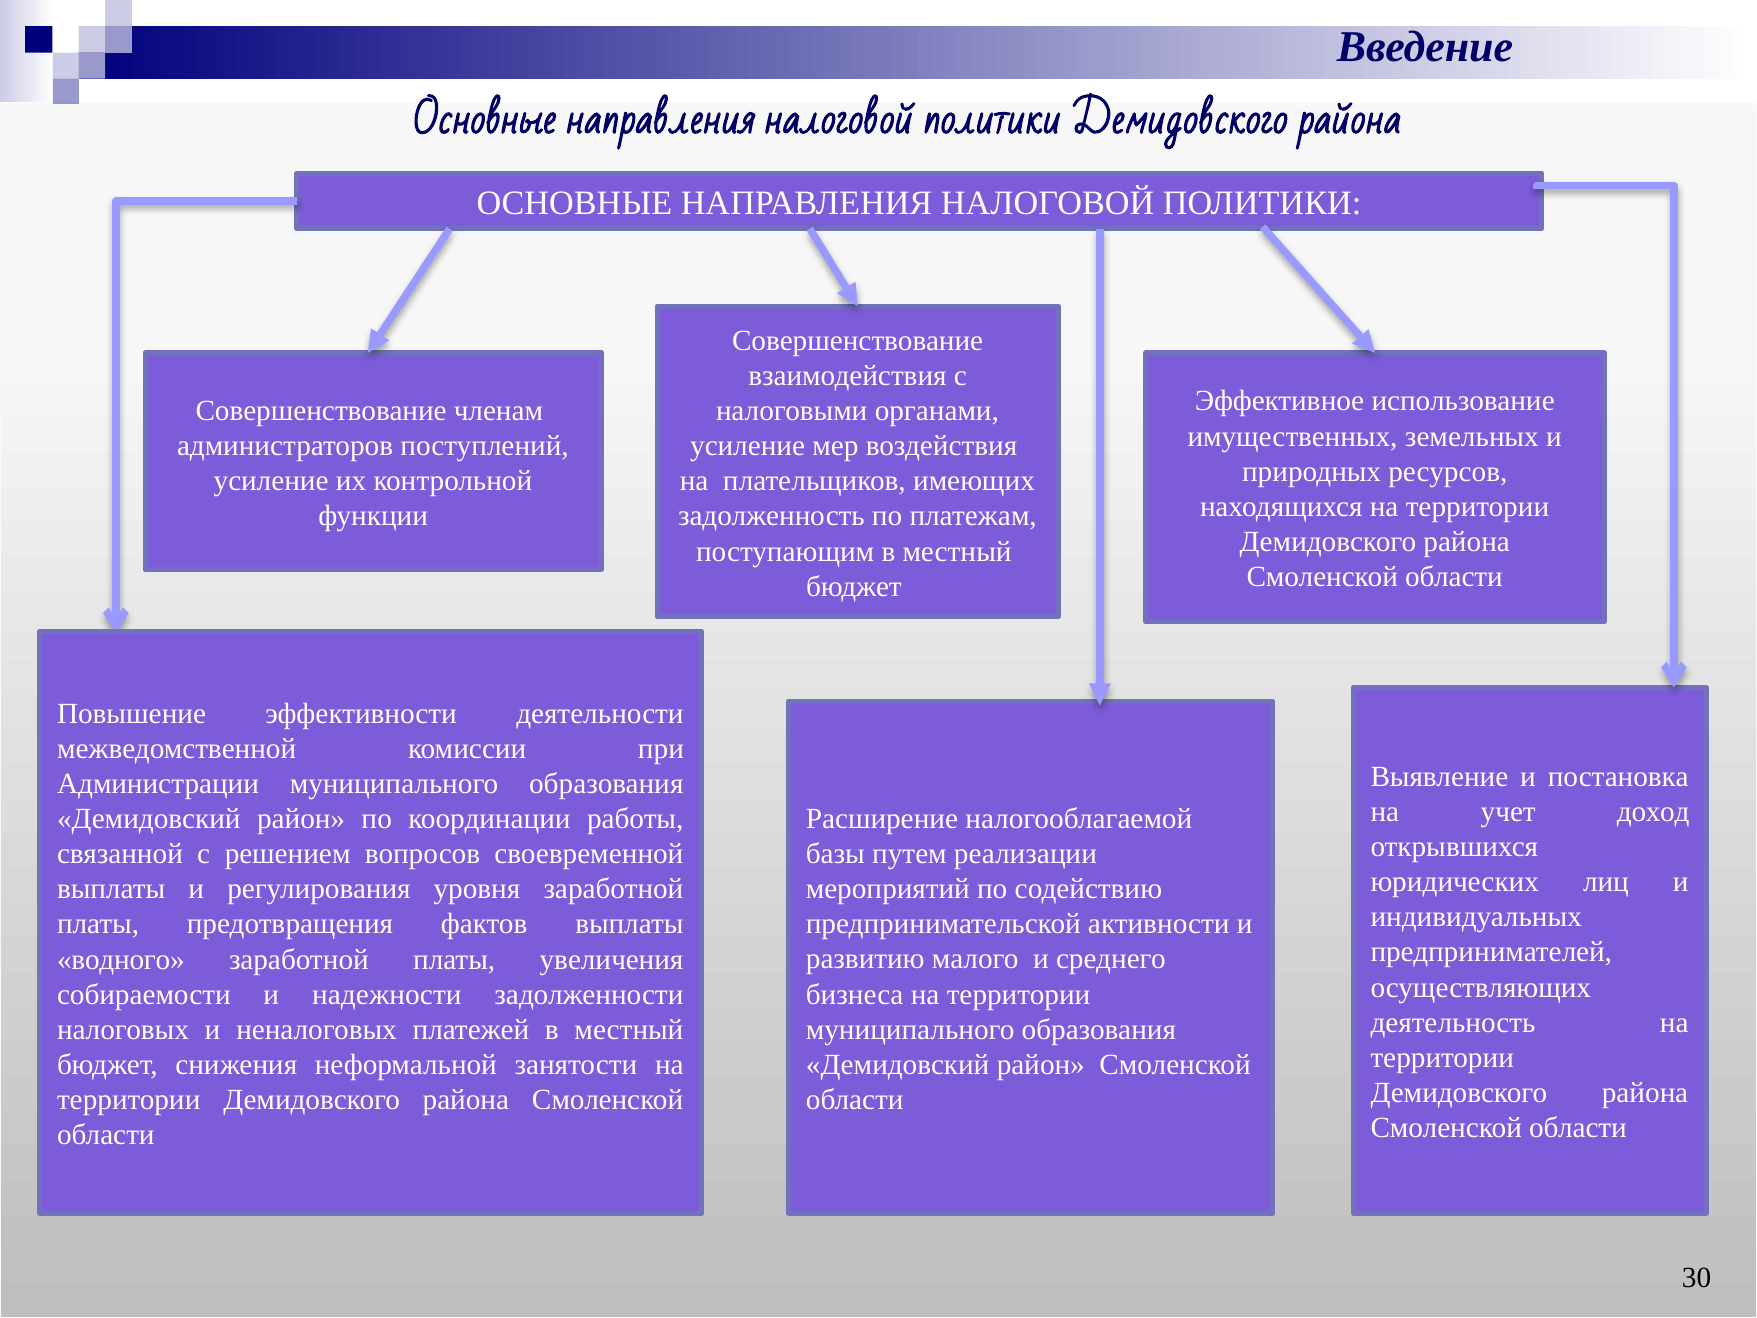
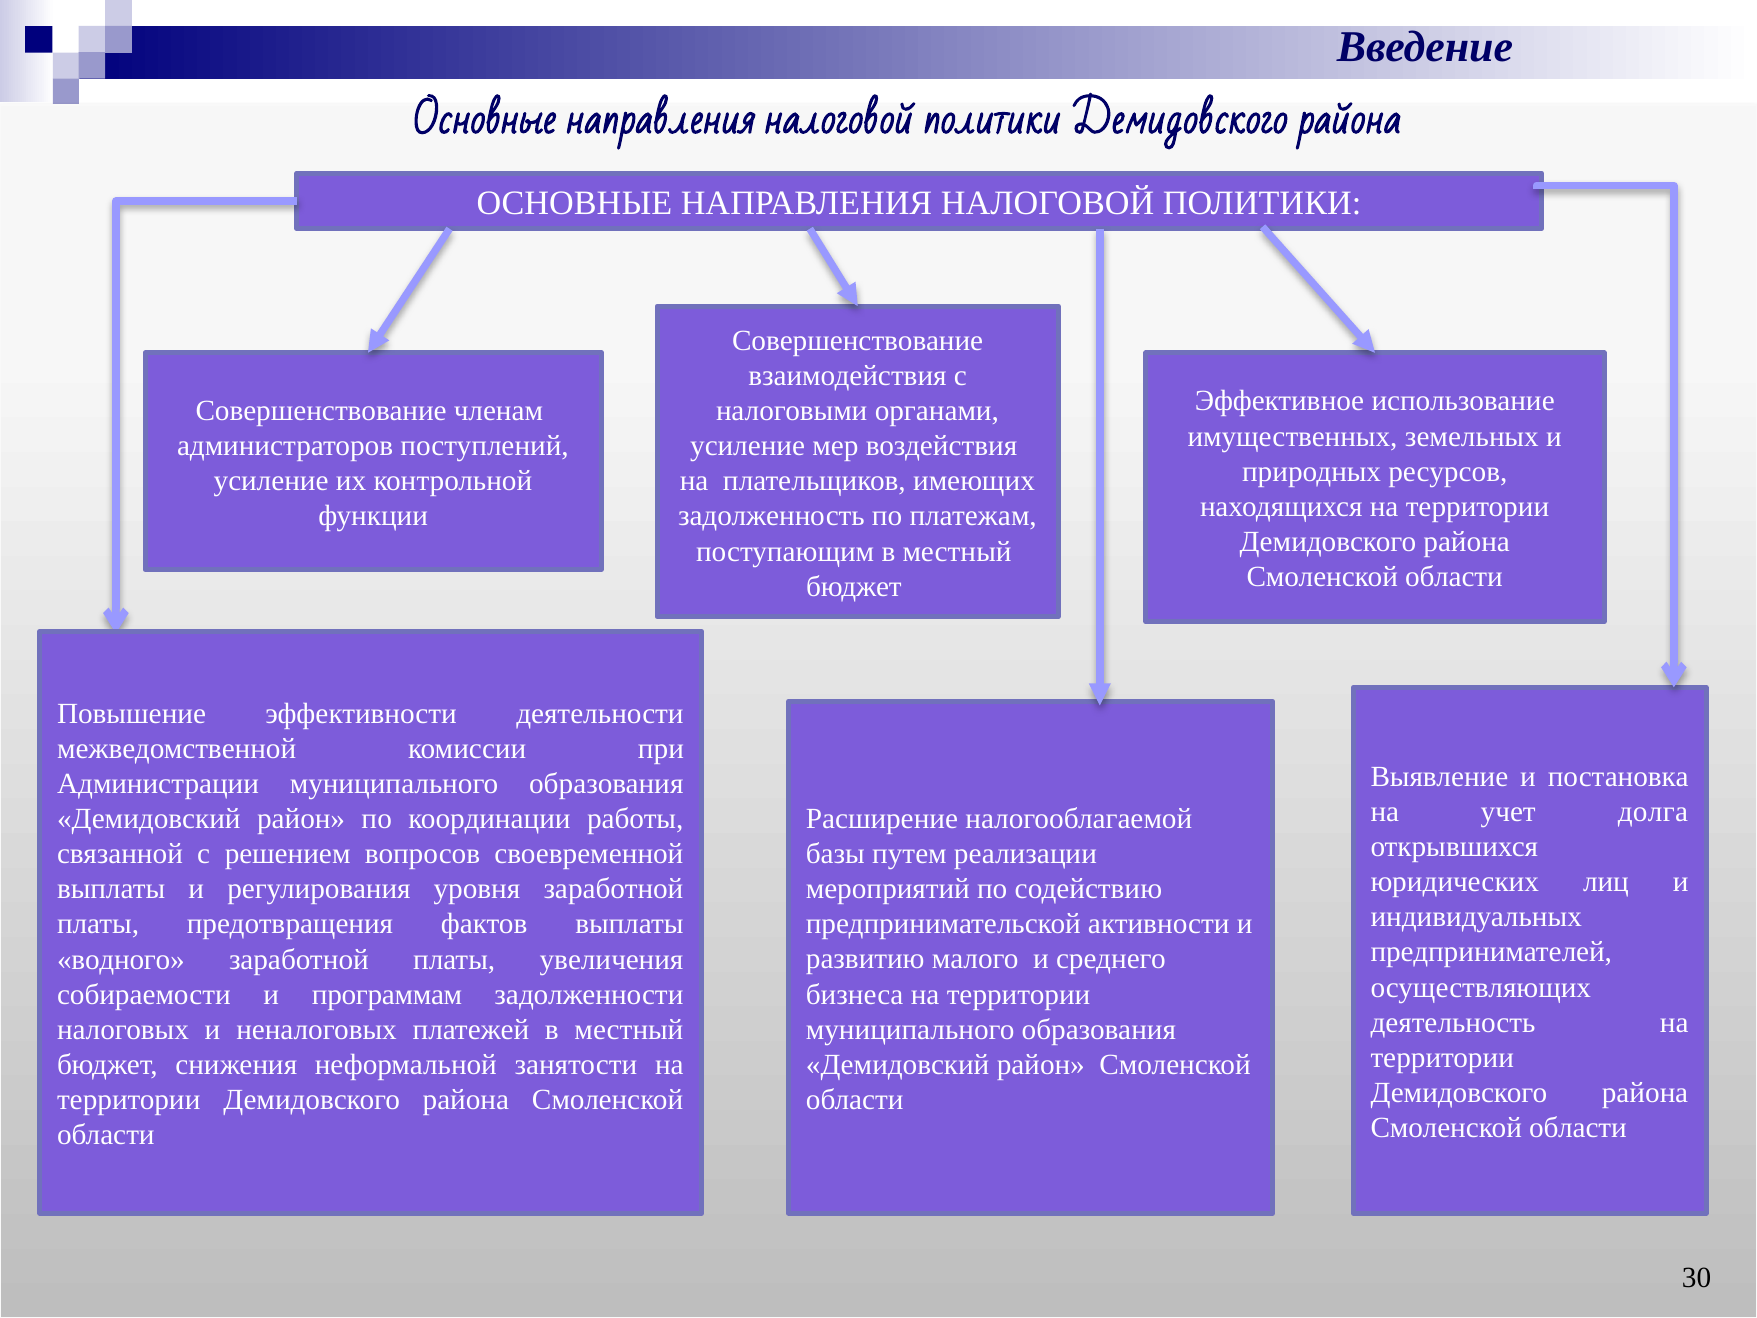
доход: доход -> долга
надежности: надежности -> программам
